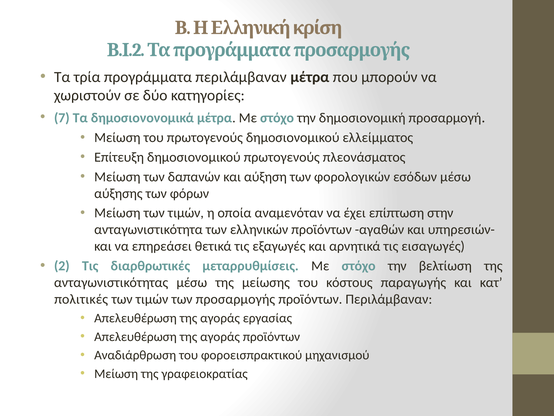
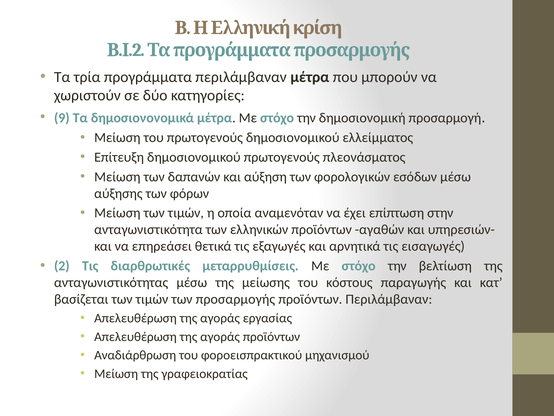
7: 7 -> 9
πολιτικές: πολιτικές -> βασίζεται
